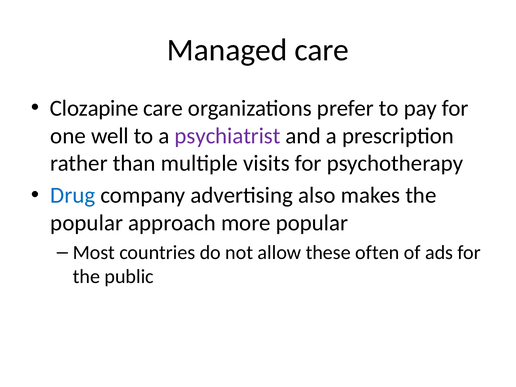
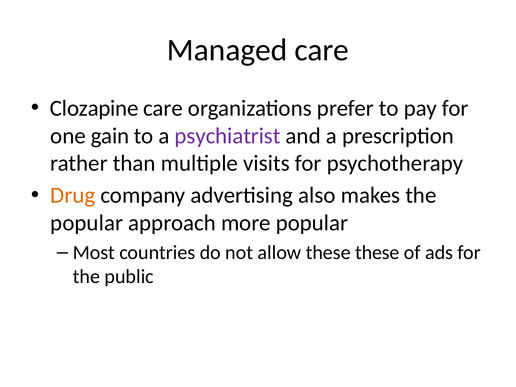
well: well -> gain
Drug colour: blue -> orange
these often: often -> these
